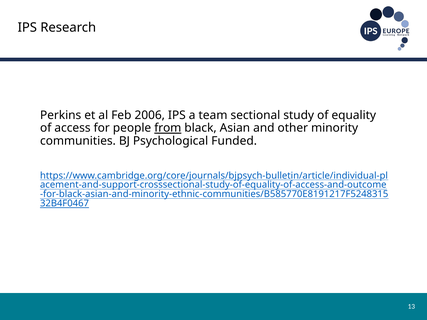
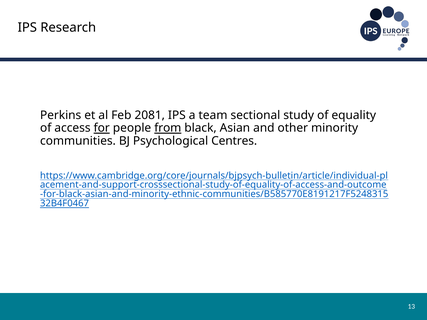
2006: 2006 -> 2081
for underline: none -> present
Funded: Funded -> Centres
